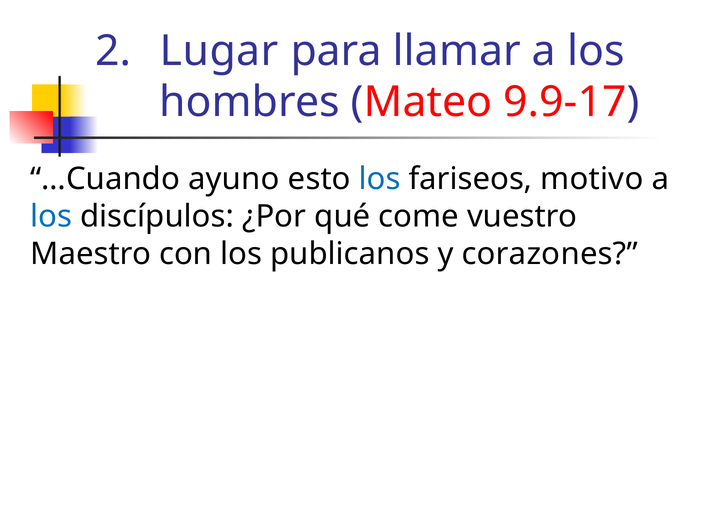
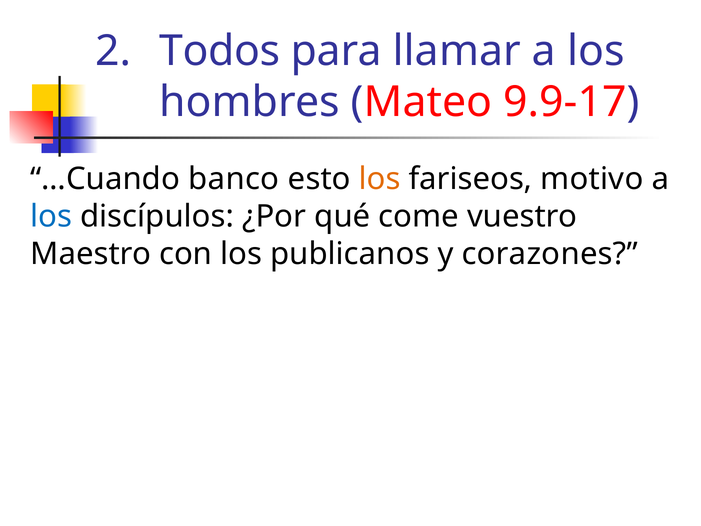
Lugar: Lugar -> Todos
ayuno: ayuno -> banco
los at (380, 179) colour: blue -> orange
